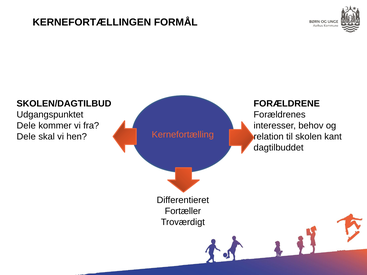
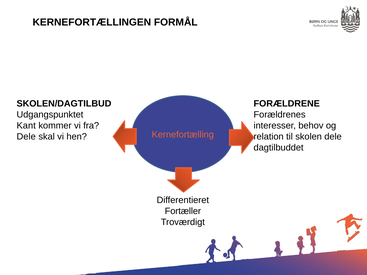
Dele at (26, 126): Dele -> Kant
skolen kant: kant -> dele
